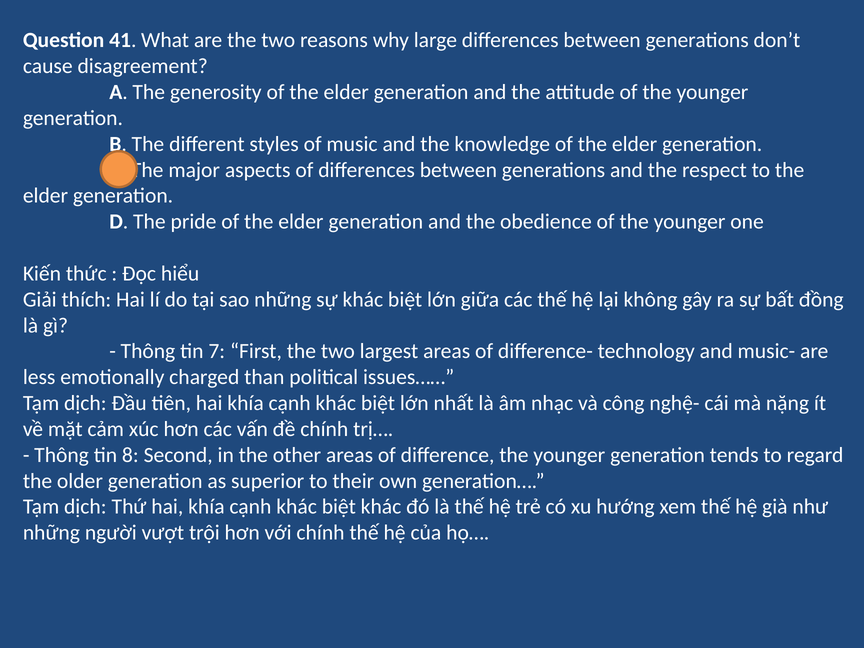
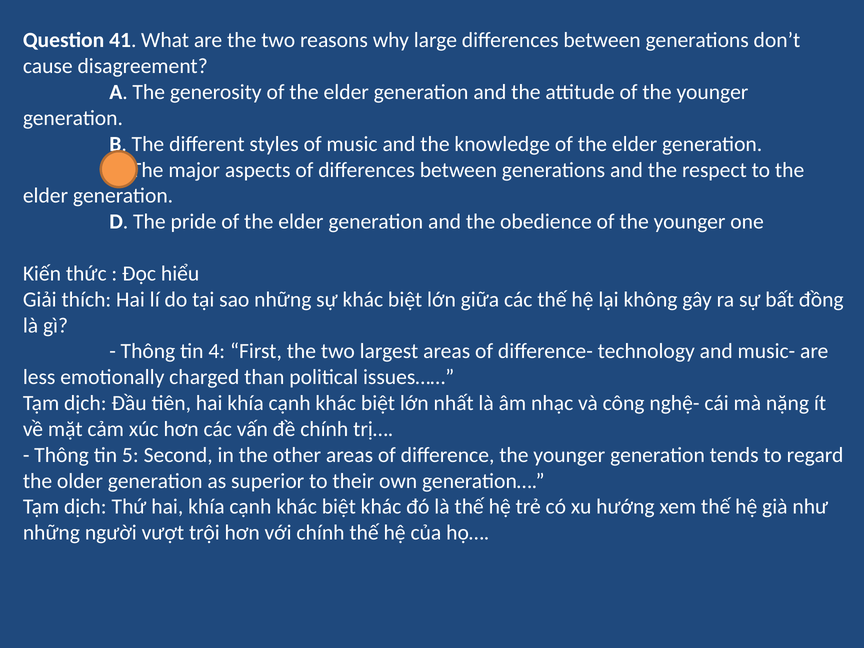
7: 7 -> 4
8: 8 -> 5
